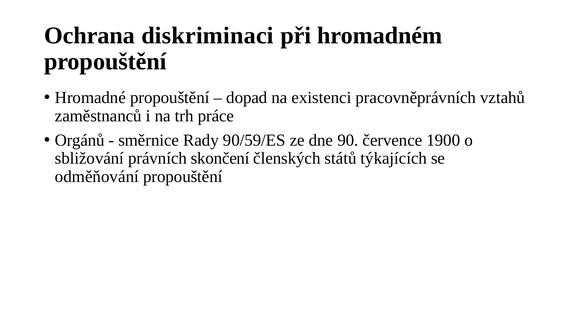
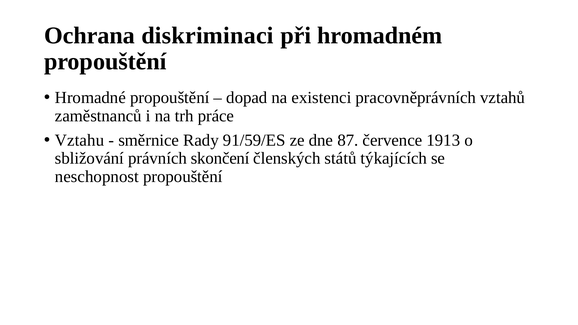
Orgánů: Orgánů -> Vztahu
90/59/ES: 90/59/ES -> 91/59/ES
90: 90 -> 87
1900: 1900 -> 1913
odměňování: odměňování -> neschopnost
